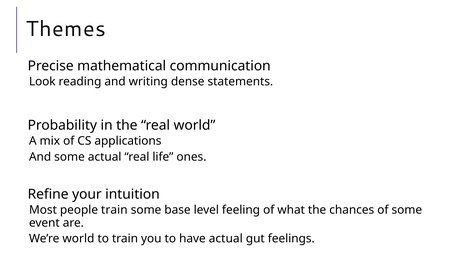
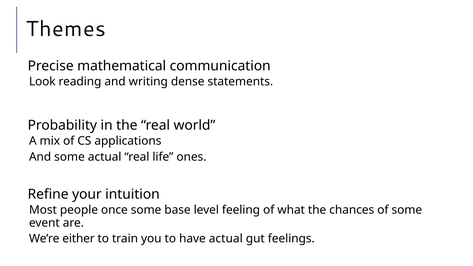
people train: train -> once
We’re world: world -> either
